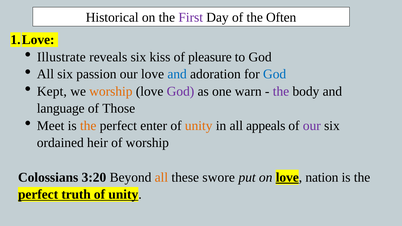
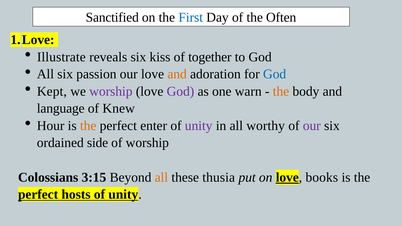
Historical: Historical -> Sanctified
First colour: purple -> blue
pleasure: pleasure -> together
and at (177, 74) colour: blue -> orange
worship at (111, 91) colour: orange -> purple
the at (281, 91) colour: purple -> orange
Those: Those -> Knew
Meet: Meet -> Hour
unity at (199, 126) colour: orange -> purple
appeals: appeals -> worthy
heir: heir -> side
3:20: 3:20 -> 3:15
swore: swore -> thusia
nation: nation -> books
truth: truth -> hosts
